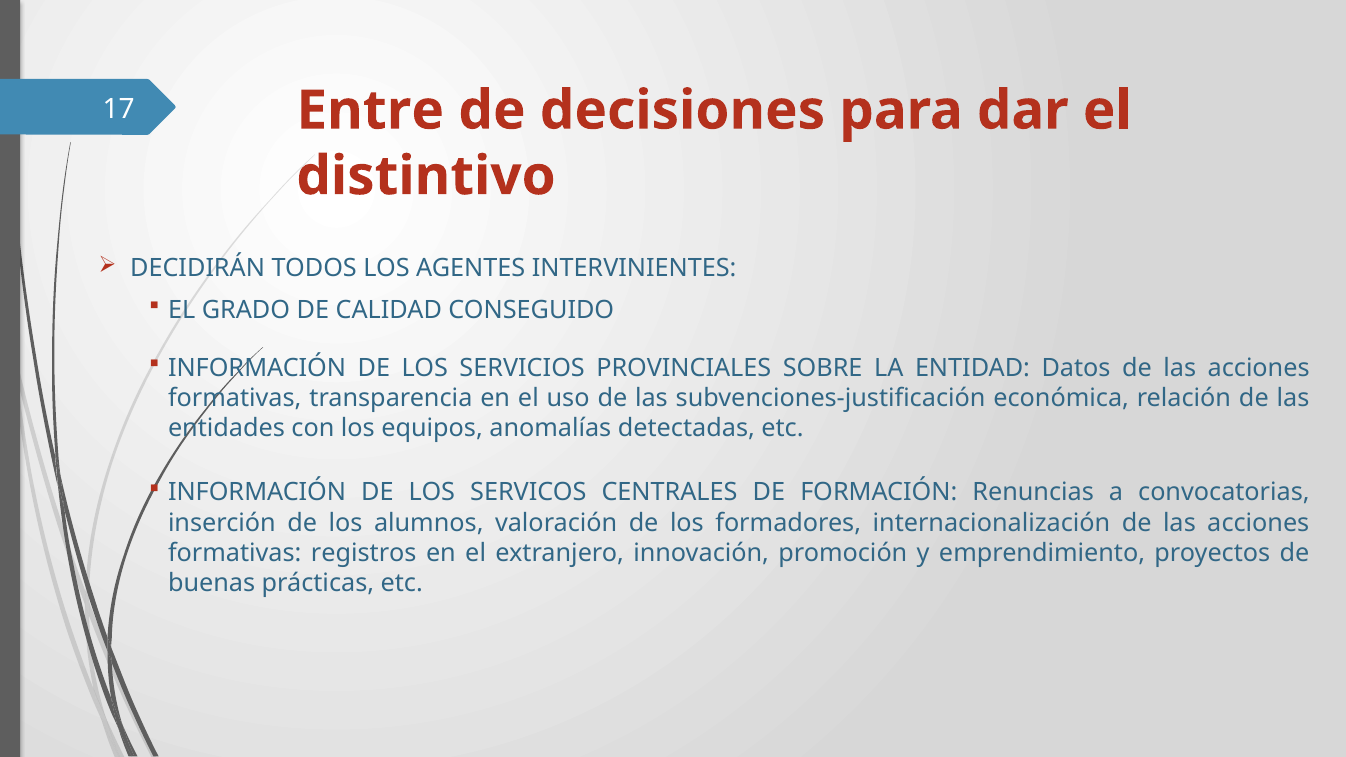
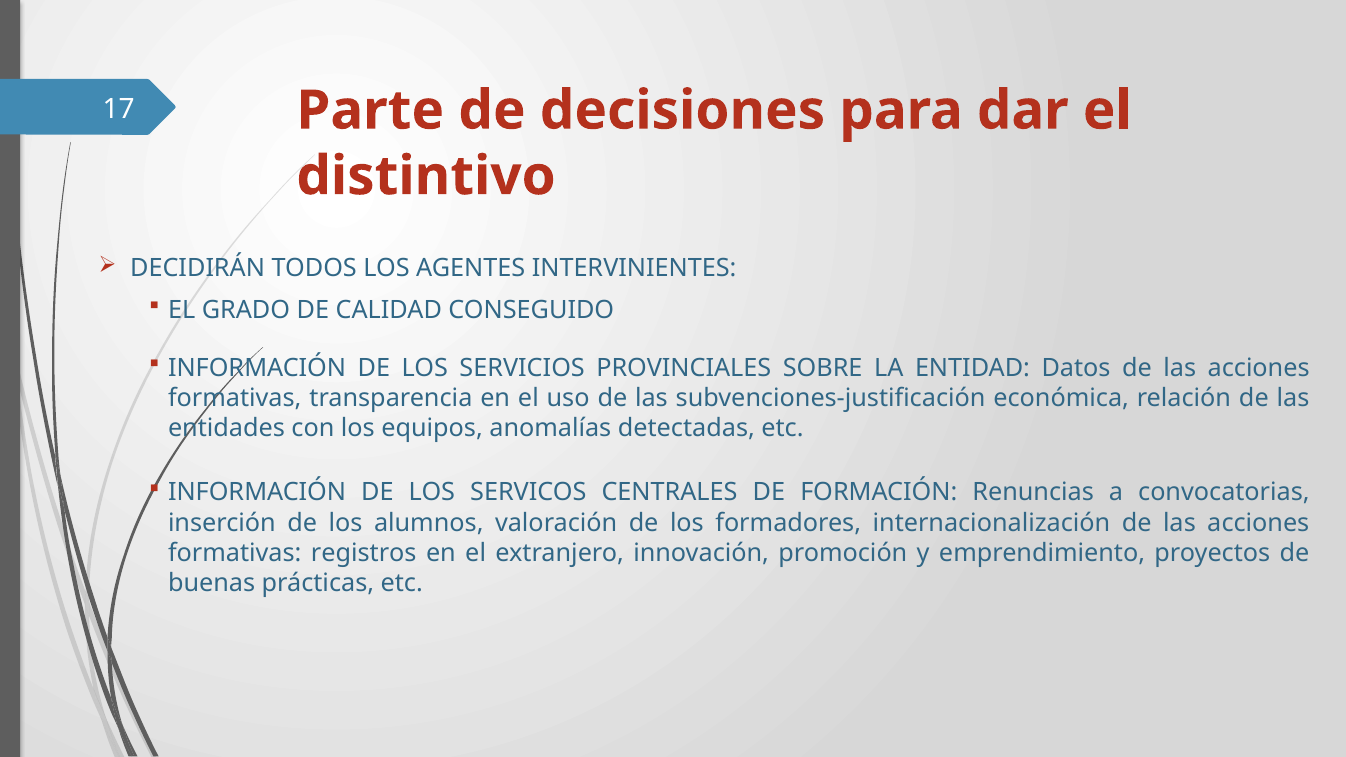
Entre: Entre -> Parte
